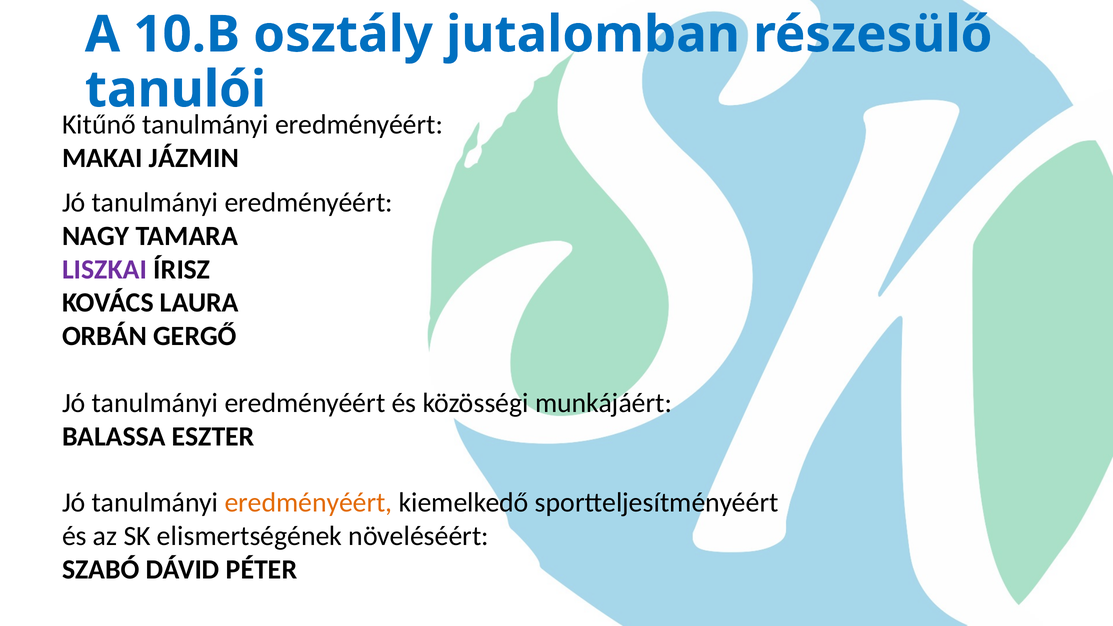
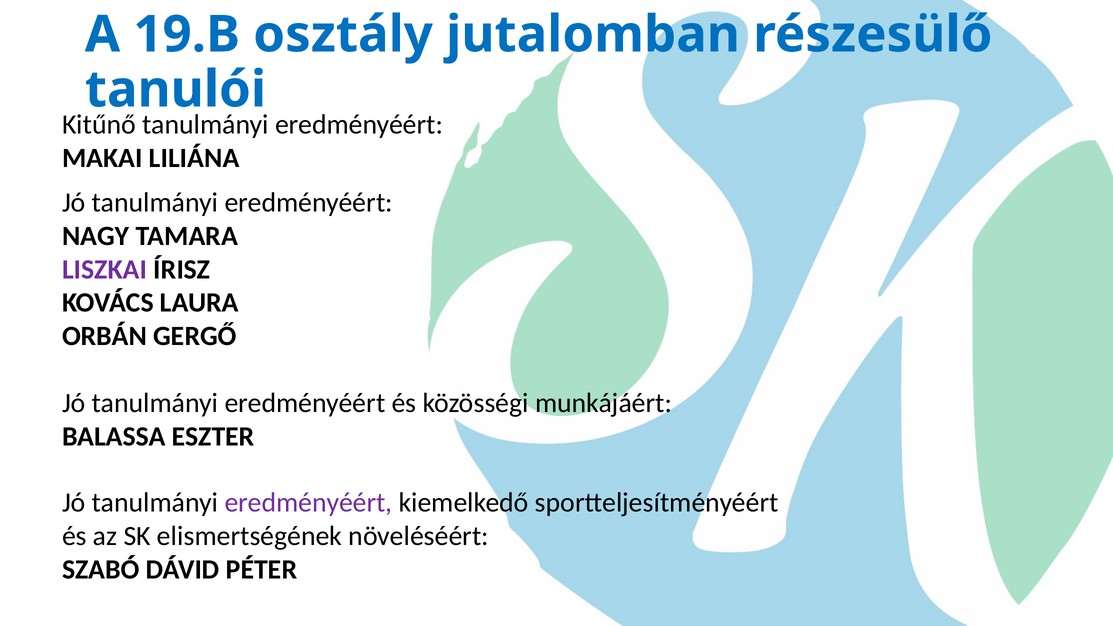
10.B: 10.B -> 19.B
JÁZMIN: JÁZMIN -> LILIÁNA
eredményéért at (308, 503) colour: orange -> purple
